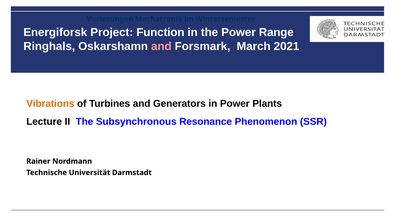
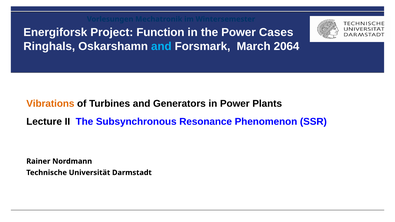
Range: Range -> Cases
and at (161, 46) colour: pink -> light blue
2021: 2021 -> 2064
